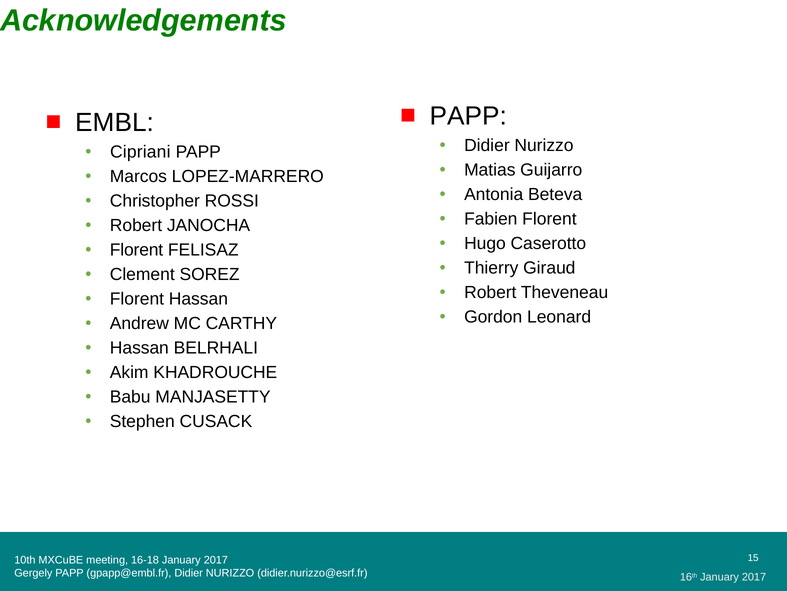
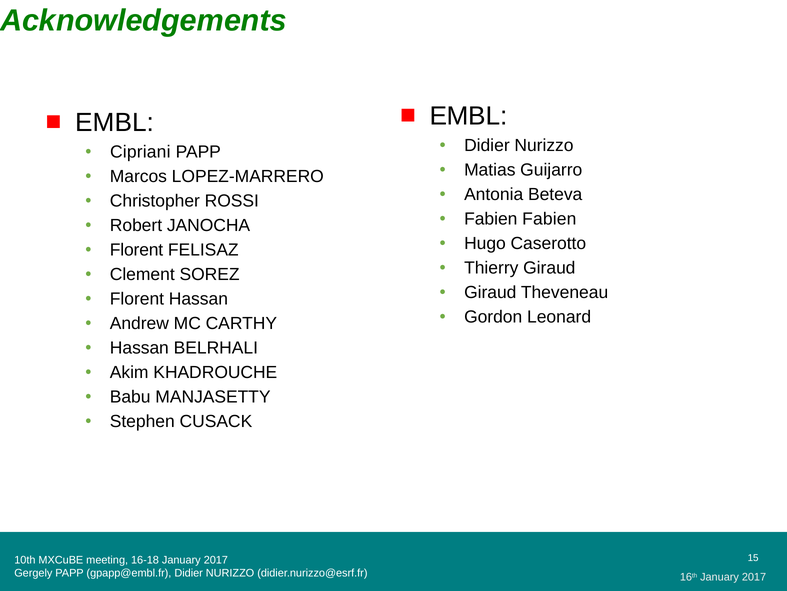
PAPP at (468, 116): PAPP -> EMBL
Fabien Florent: Florent -> Fabien
Robert at (490, 292): Robert -> Giraud
